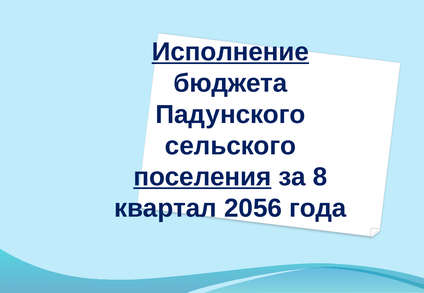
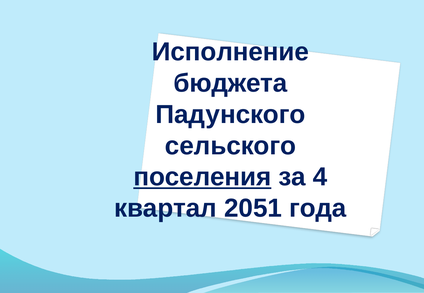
Исполнение underline: present -> none
8: 8 -> 4
2056: 2056 -> 2051
